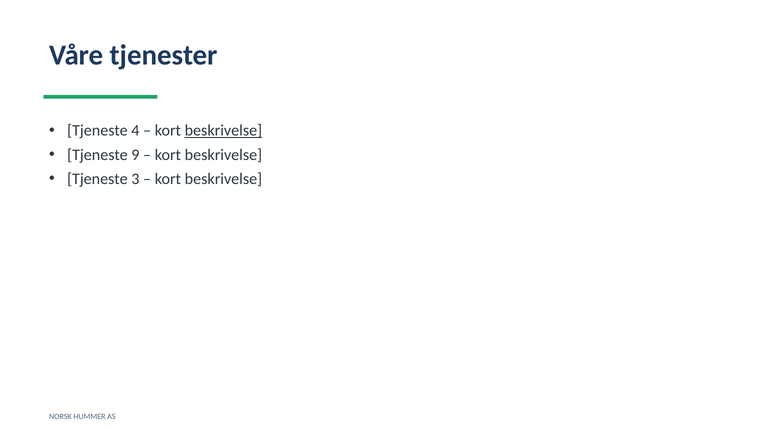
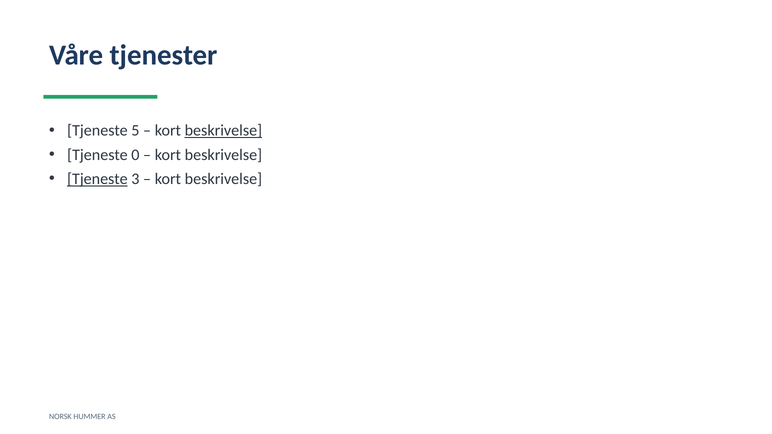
4: 4 -> 5
9: 9 -> 0
Tjeneste at (97, 179) underline: none -> present
